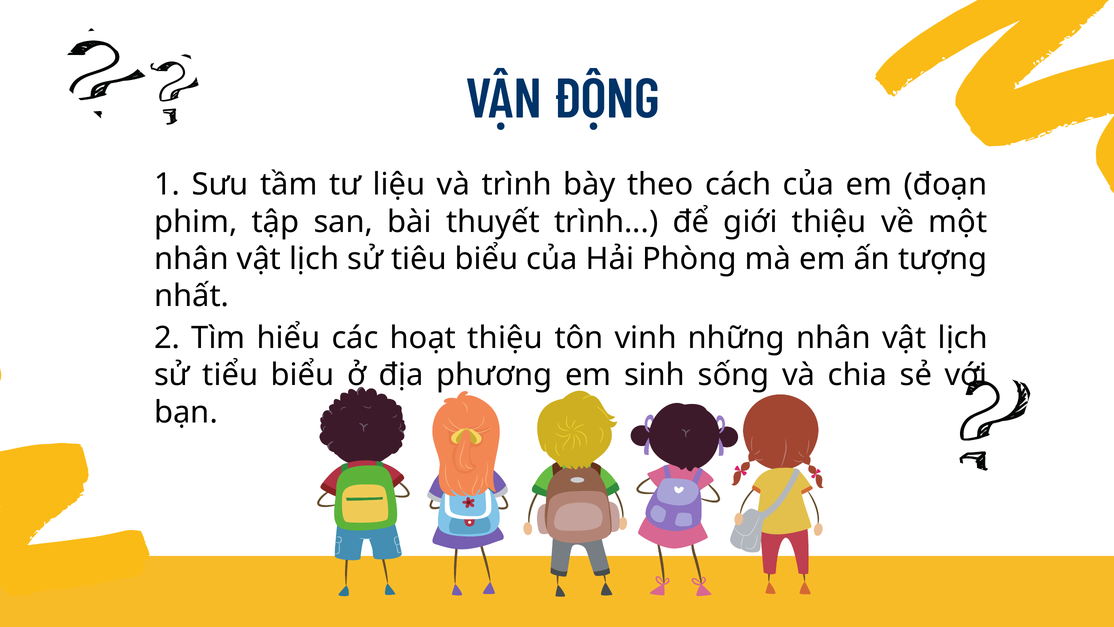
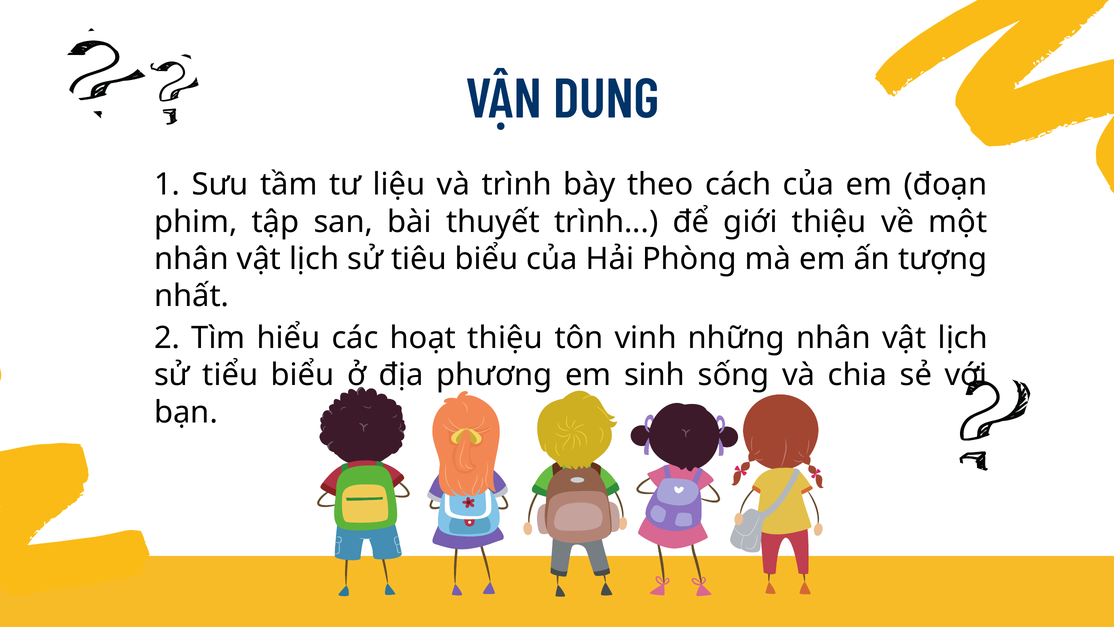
ĐỘNG: ĐỘNG -> DUNG
